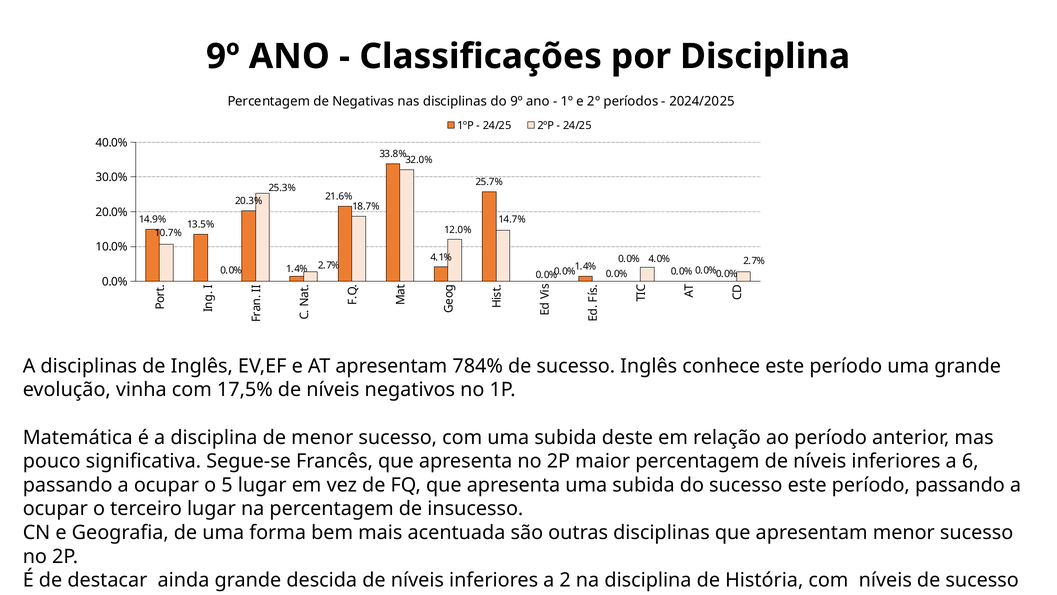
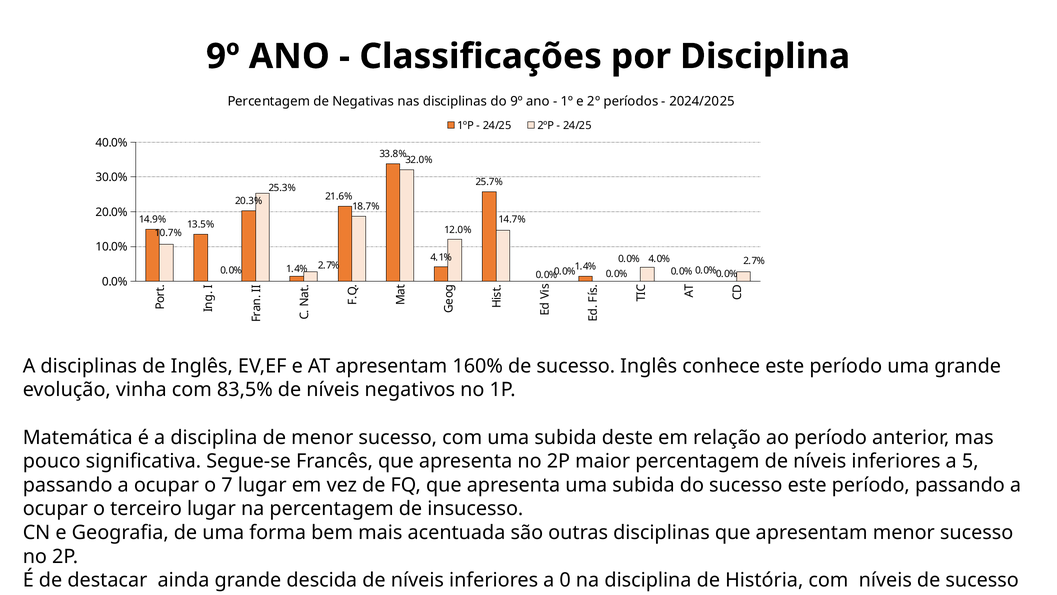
784%: 784% -> 160%
17,5%: 17,5% -> 83,5%
6: 6 -> 5
5: 5 -> 7
2: 2 -> 0
